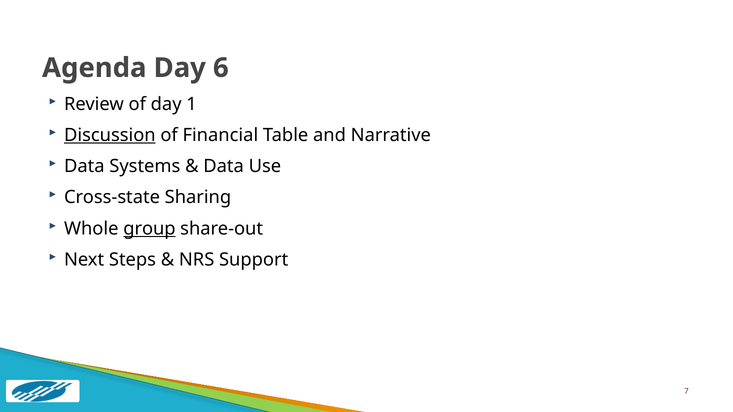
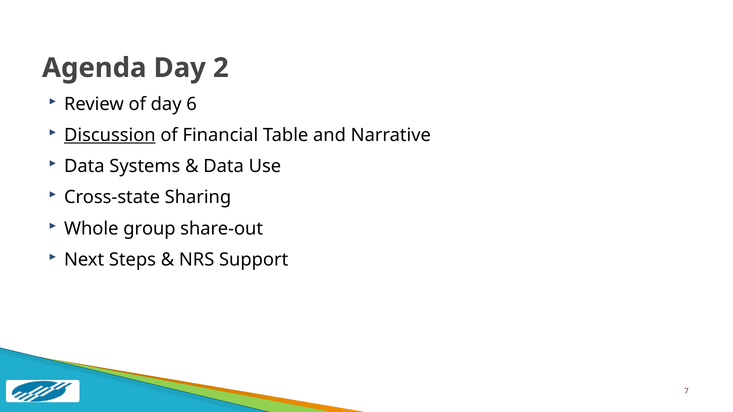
6: 6 -> 2
1: 1 -> 6
group underline: present -> none
